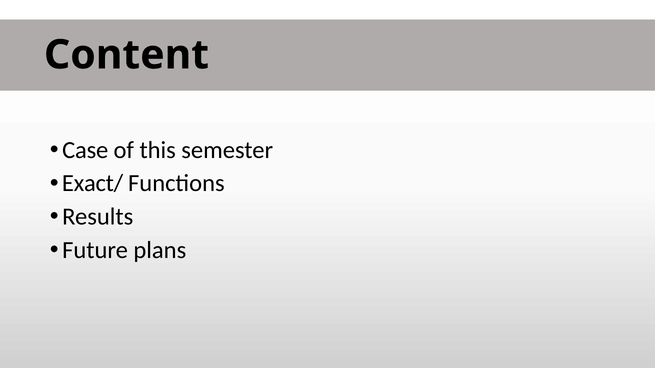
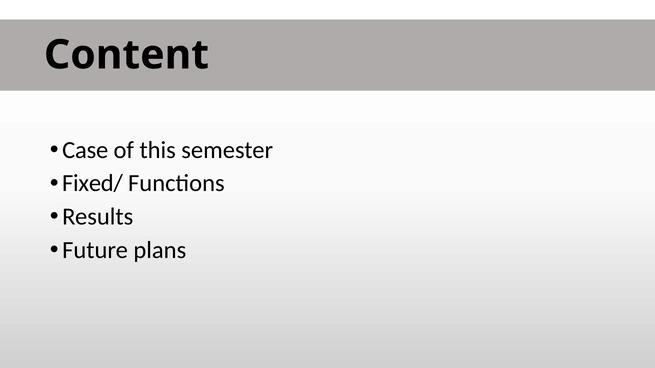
Exact/: Exact/ -> Fixed/
